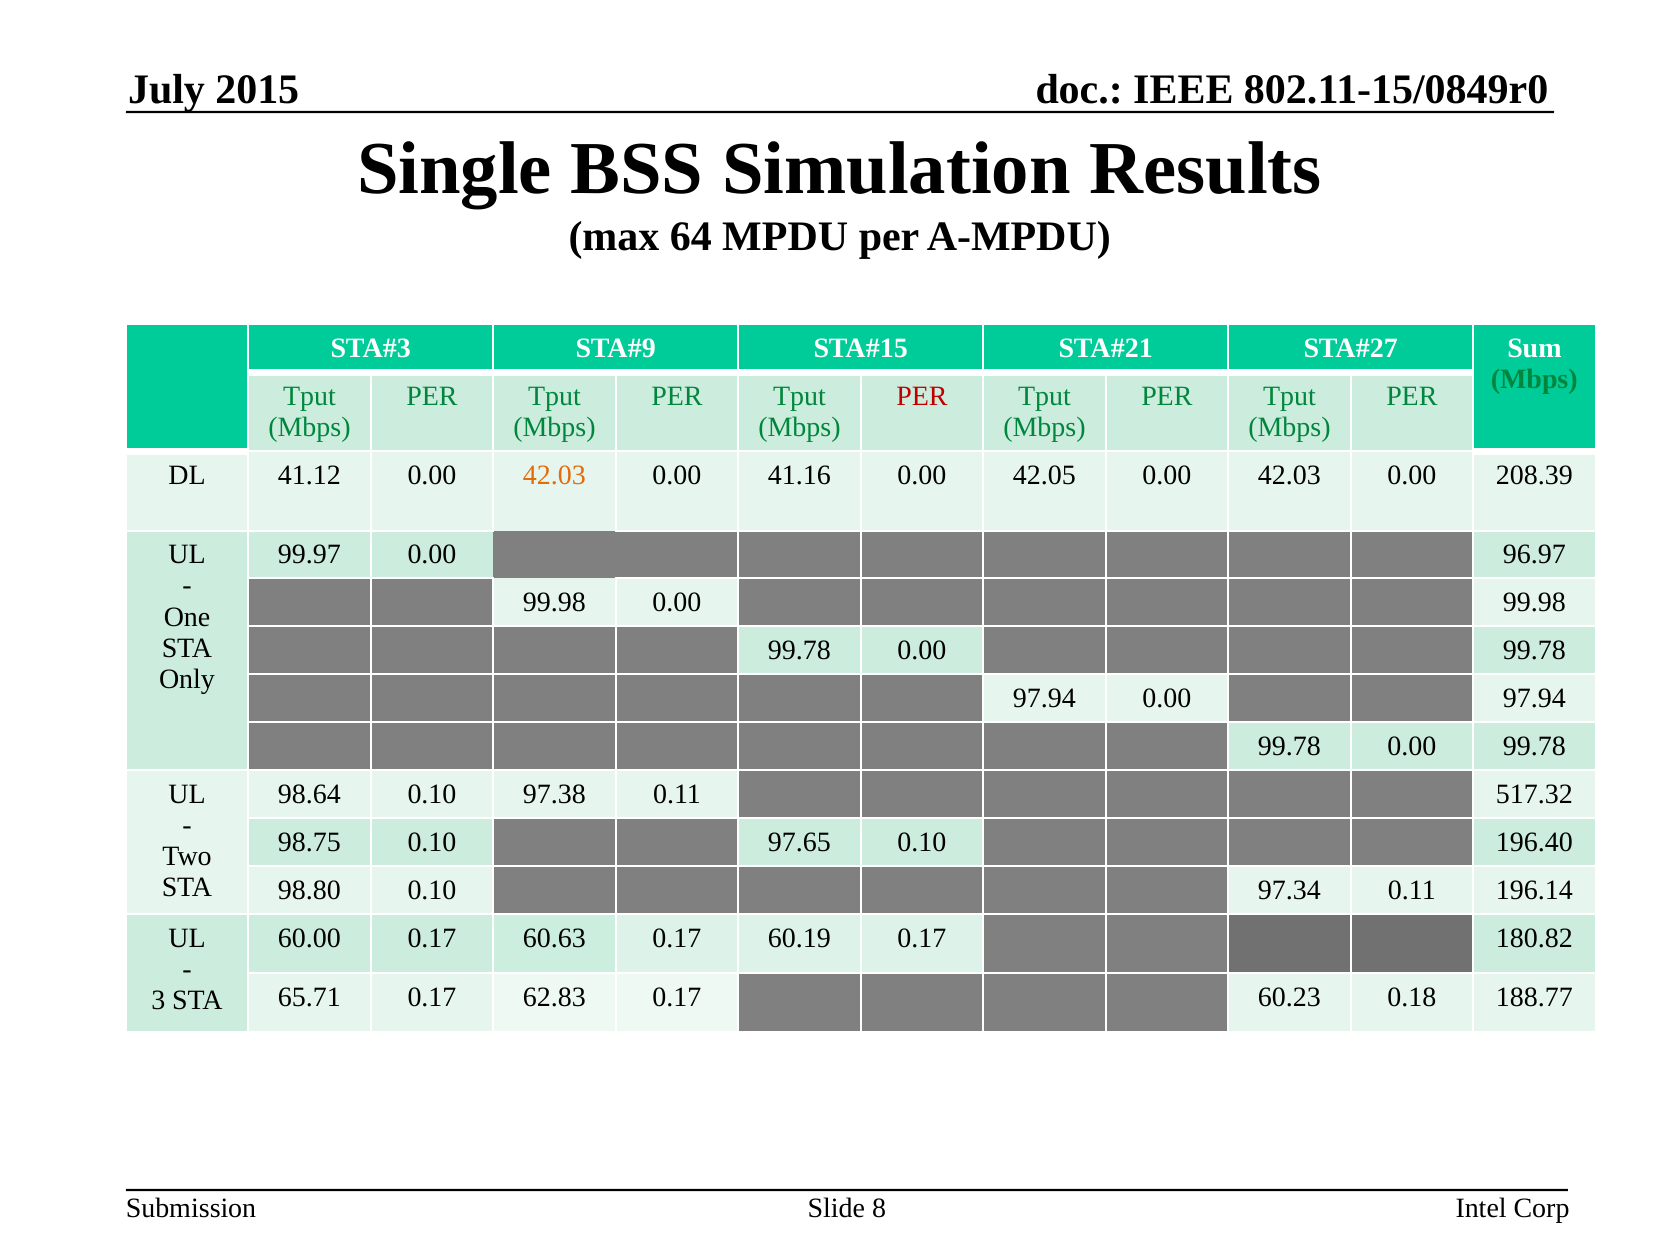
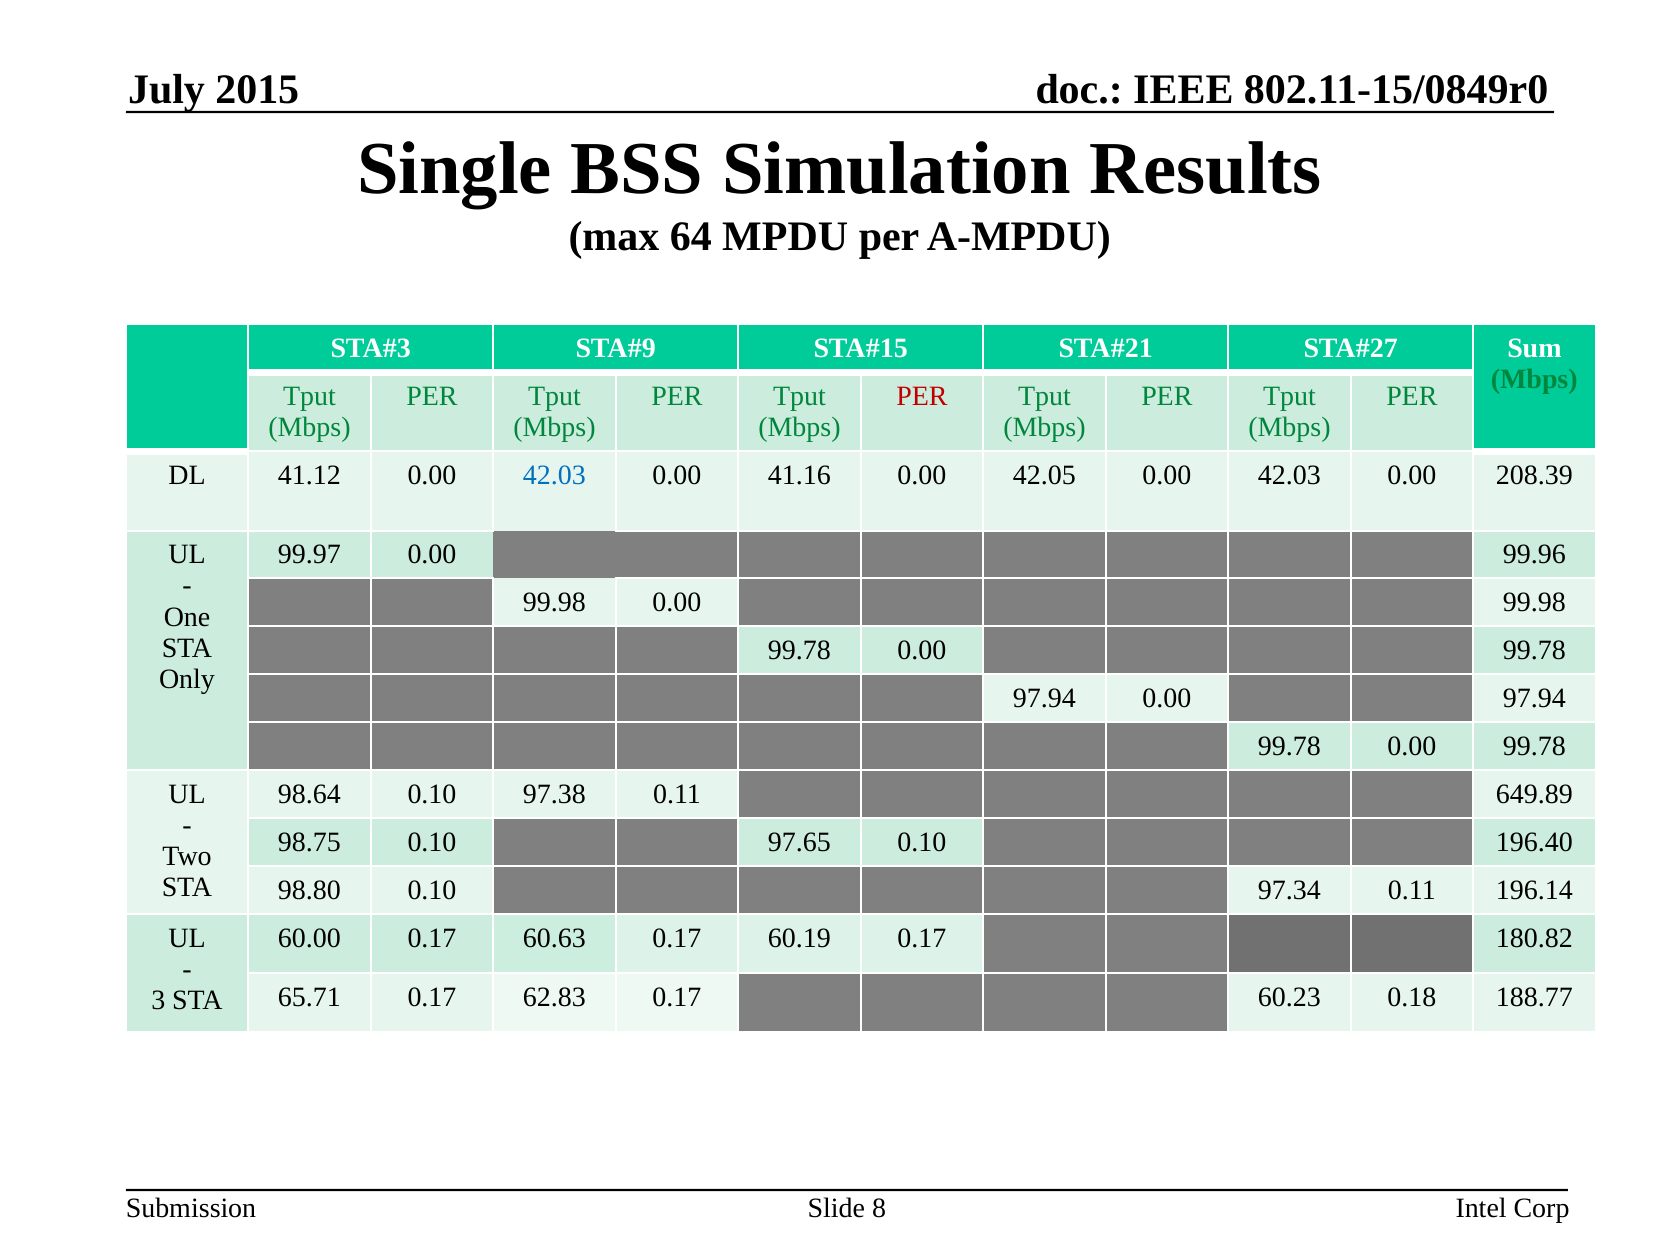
42.03 at (554, 476) colour: orange -> blue
96.97: 96.97 -> 99.96
517.32: 517.32 -> 649.89
